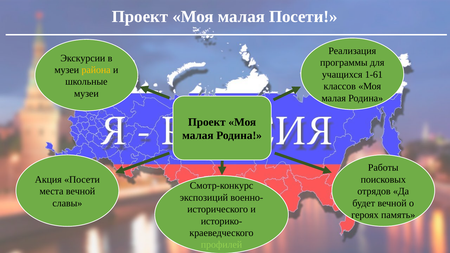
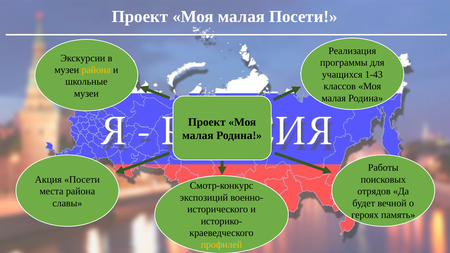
1-61: 1-61 -> 1-43
места вечной: вечной -> района
профилей colour: light green -> yellow
